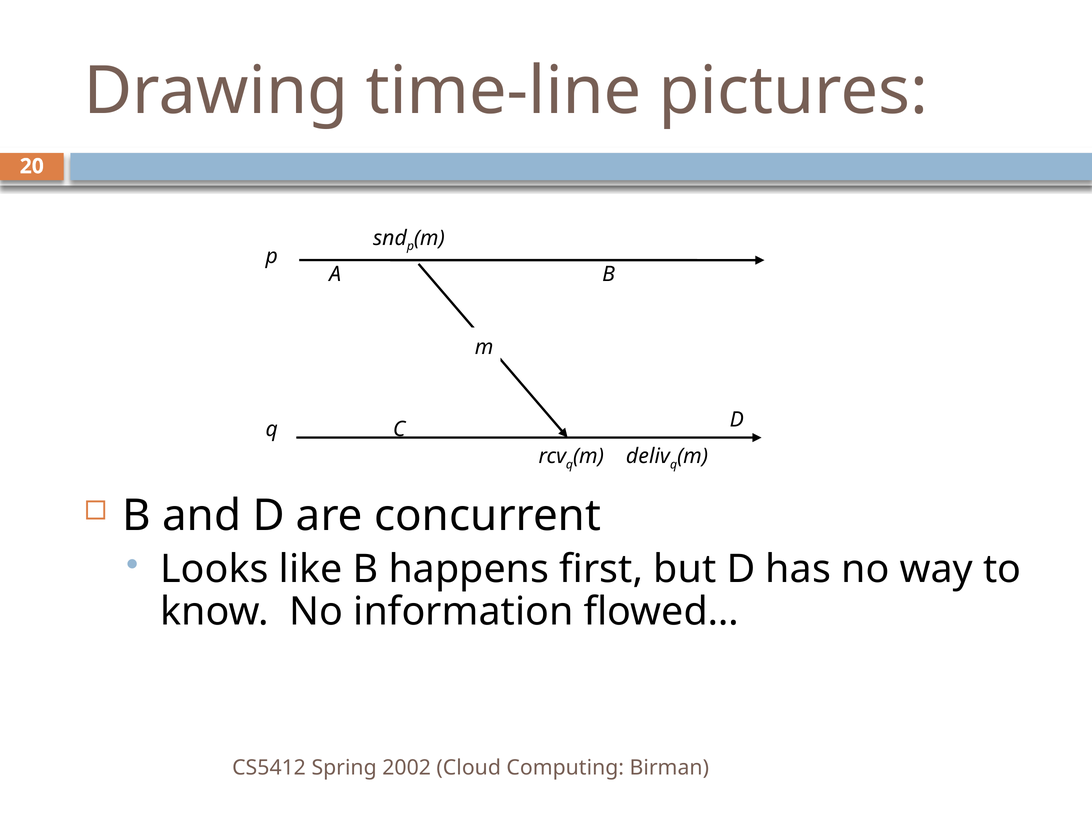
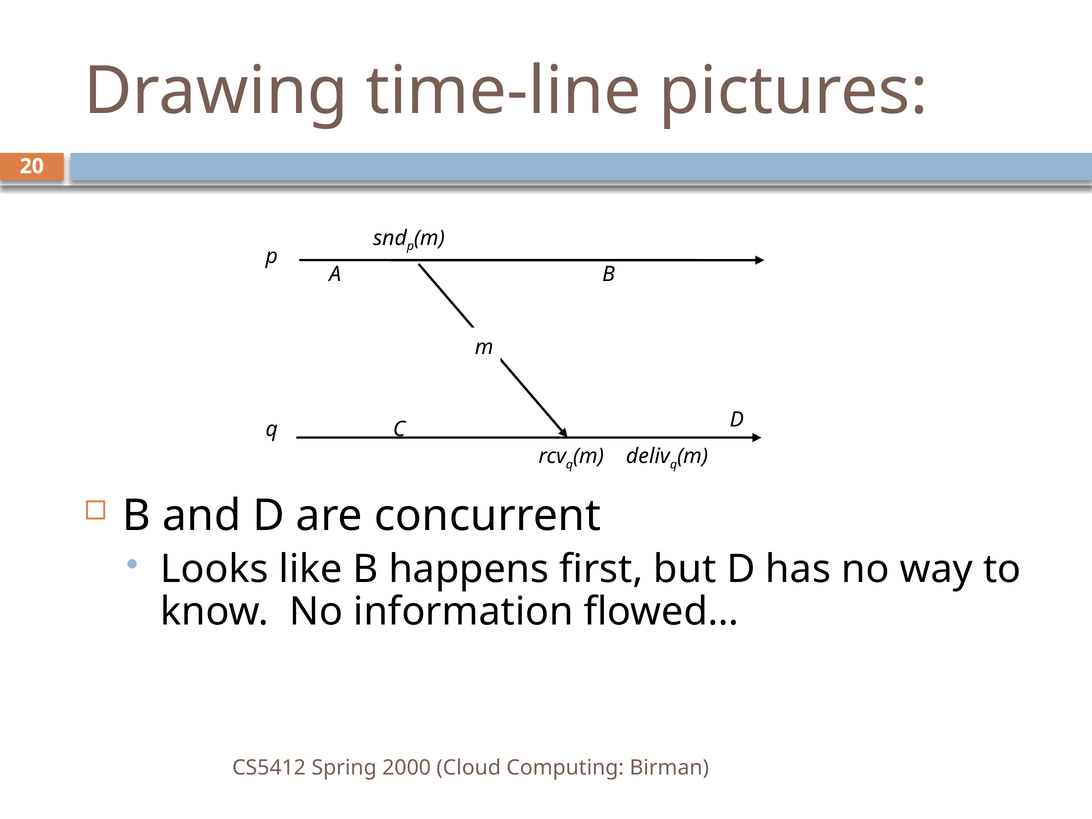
2002: 2002 -> 2000
